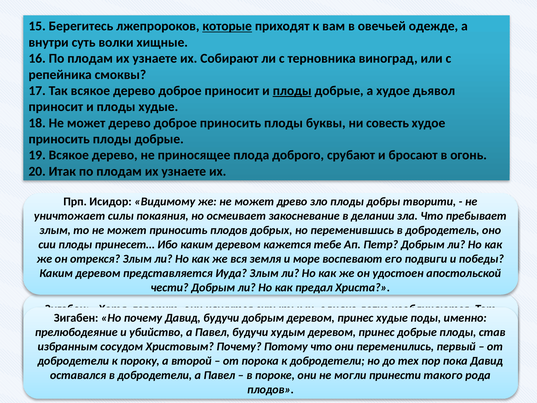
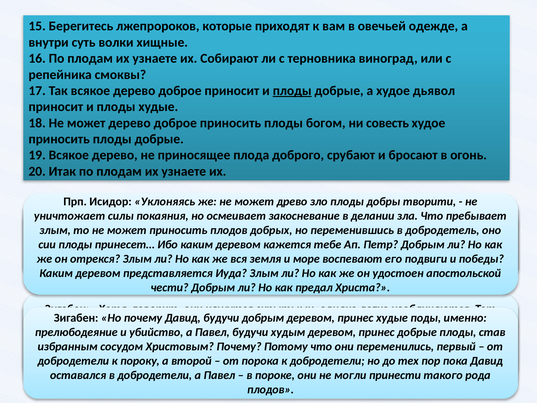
которые at (227, 26) underline: present -> none
буквы: буквы -> богом
Видимому: Видимому -> Уклоняясь
